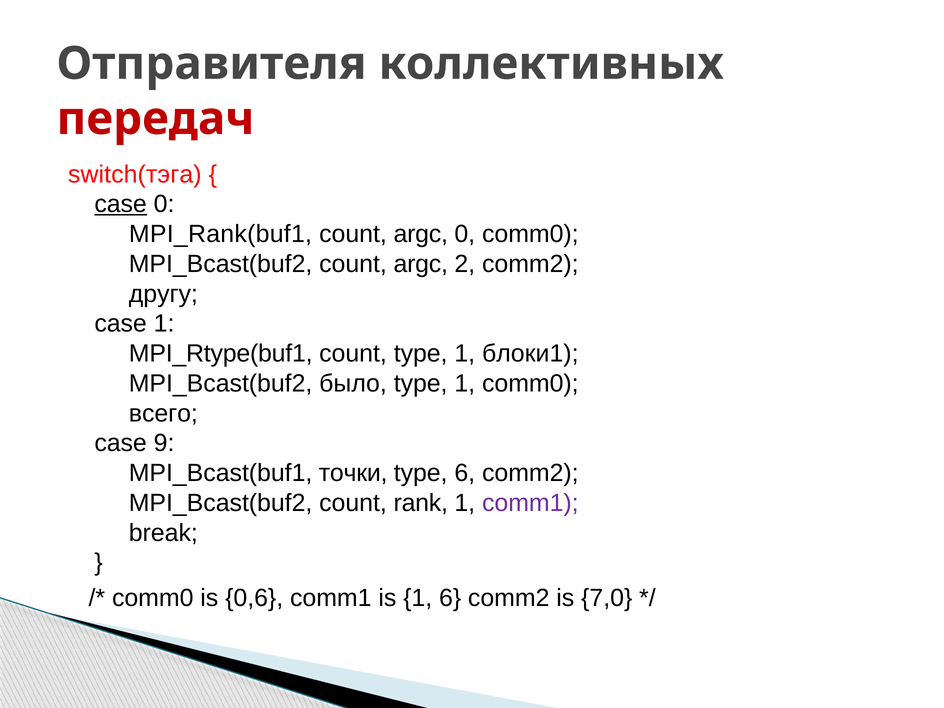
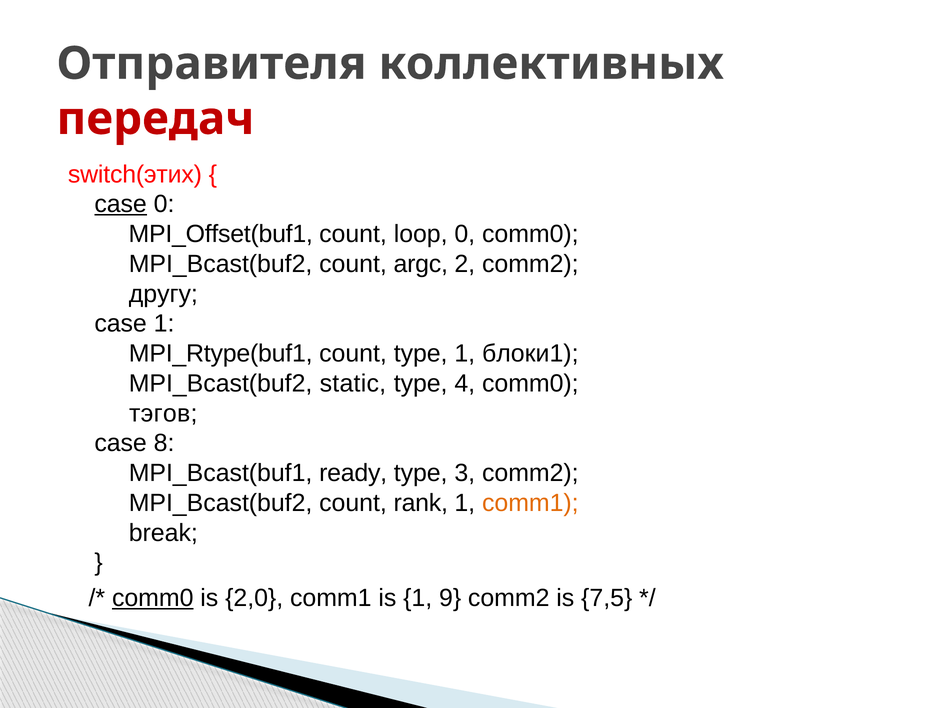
switch(тэга: switch(тэга -> switch(этих
MPI_Rank(buf1: MPI_Rank(buf1 -> MPI_Offset(buf1
argc at (421, 234): argc -> loop
было: было -> static
1 at (465, 383): 1 -> 4
всего: всего -> тэгов
9: 9 -> 8
точки: точки -> ready
type 6: 6 -> 3
comm1 at (530, 503) colour: purple -> orange
comm0 at (153, 598) underline: none -> present
0,6: 0,6 -> 2,0
1 6: 6 -> 9
7,0: 7,0 -> 7,5
